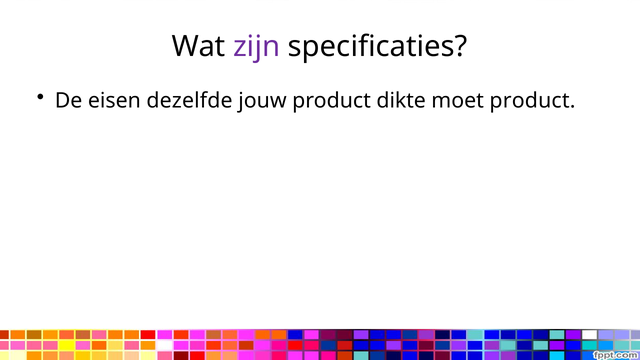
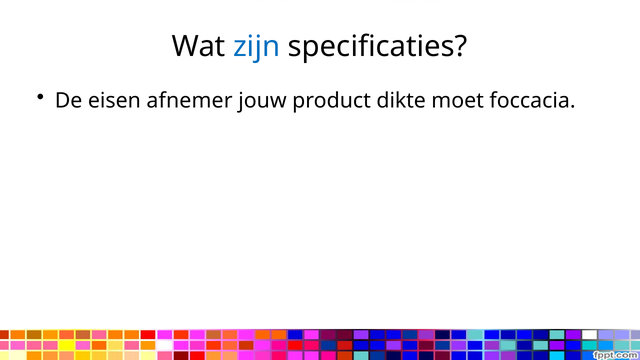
zijn colour: purple -> blue
dezelfde: dezelfde -> afnemer
moet product: product -> foccacia
